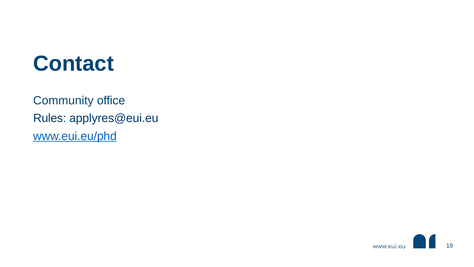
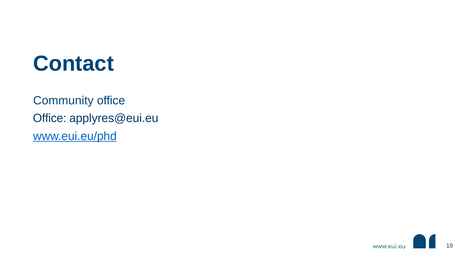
Rules at (50, 118): Rules -> Office
